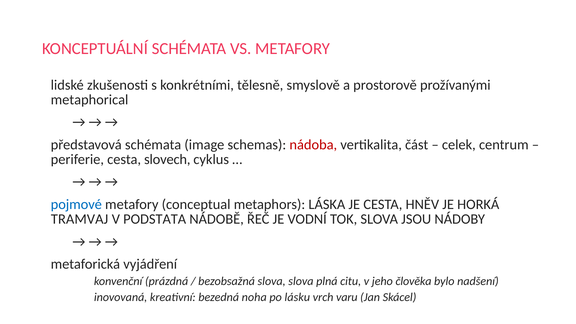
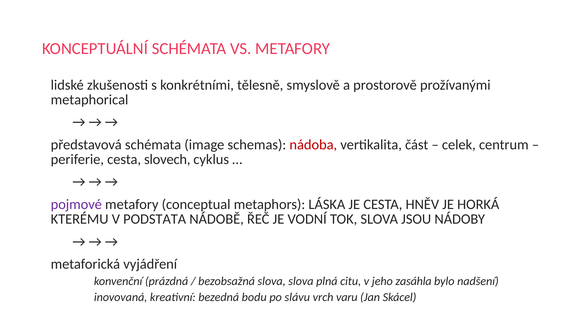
pojmové colour: blue -> purple
TRAMVAJ: TRAMVAJ -> KTERÉMU
člověka: člověka -> zasáhla
noha: noha -> bodu
lásku: lásku -> slávu
